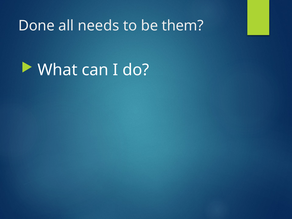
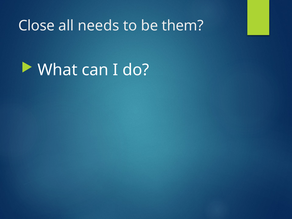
Done: Done -> Close
